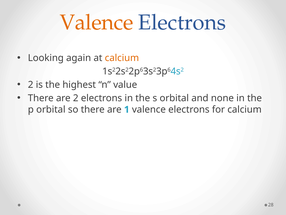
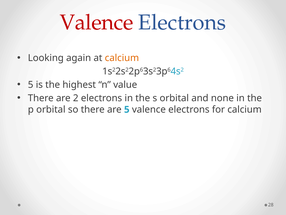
Valence at (96, 22) colour: orange -> red
2 at (31, 85): 2 -> 5
are 1: 1 -> 5
